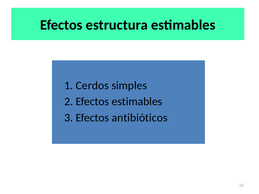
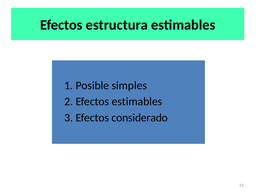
Cerdos: Cerdos -> Posible
antibióticos: antibióticos -> considerado
